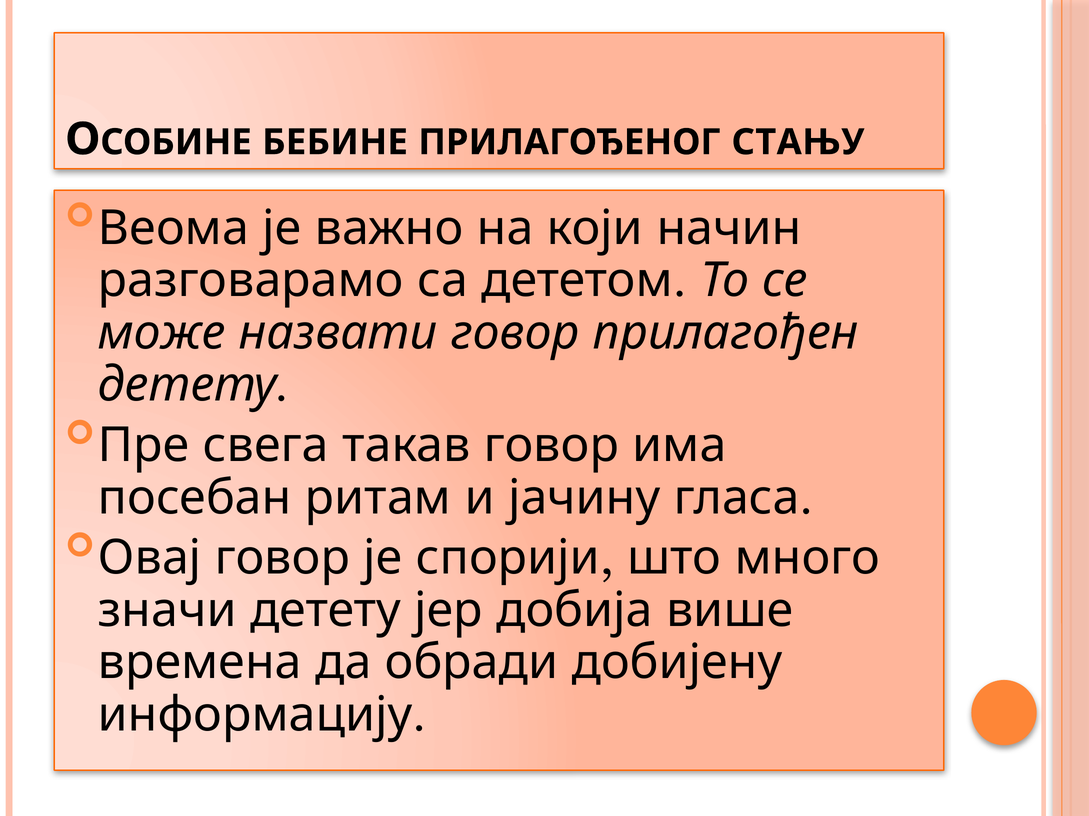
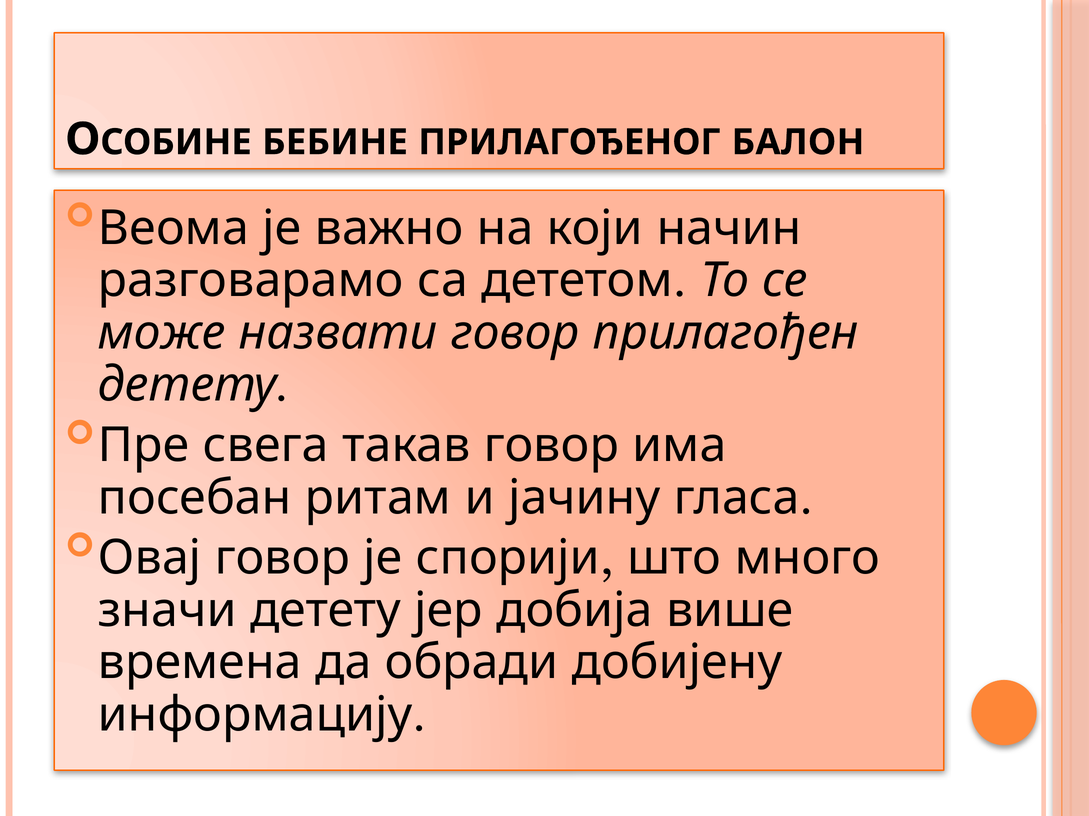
СТАЊУ: СТАЊУ -> БАЛОН
